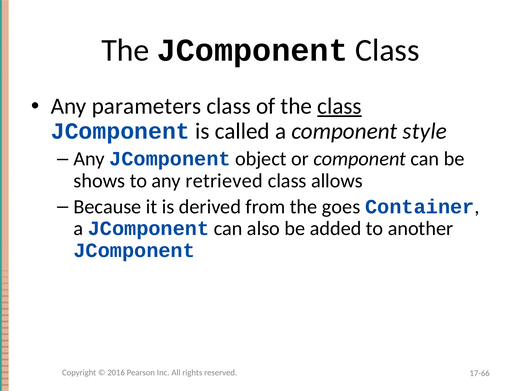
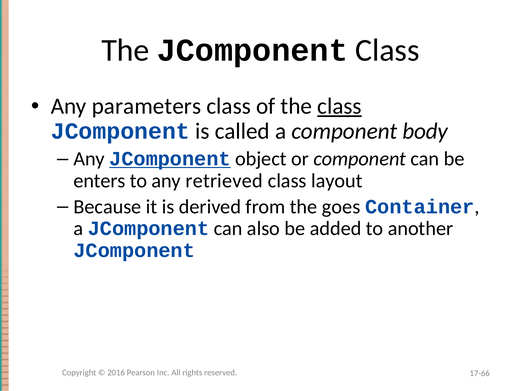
style: style -> body
JComponent at (170, 159) underline: none -> present
shows: shows -> enters
allows: allows -> layout
